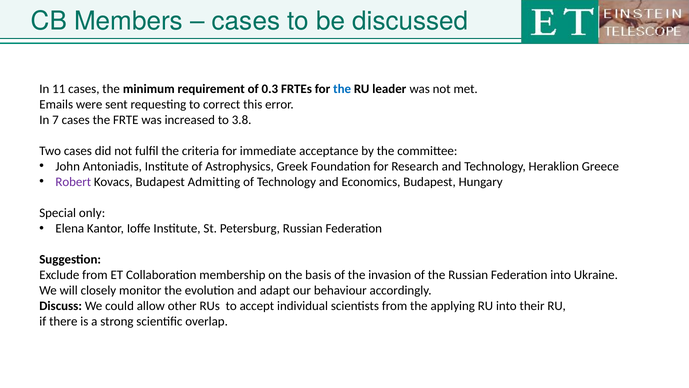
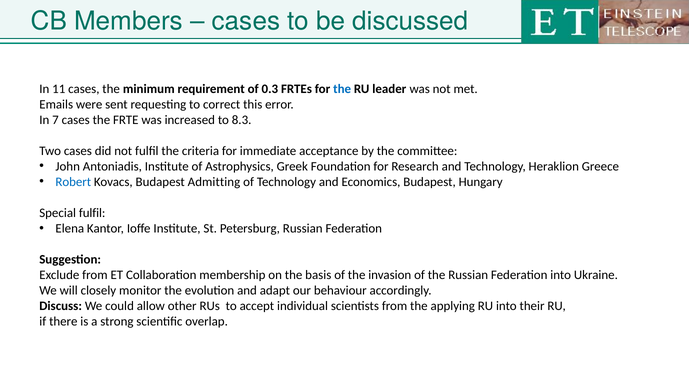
3.8: 3.8 -> 8.3
Robert colour: purple -> blue
Special only: only -> fulfil
